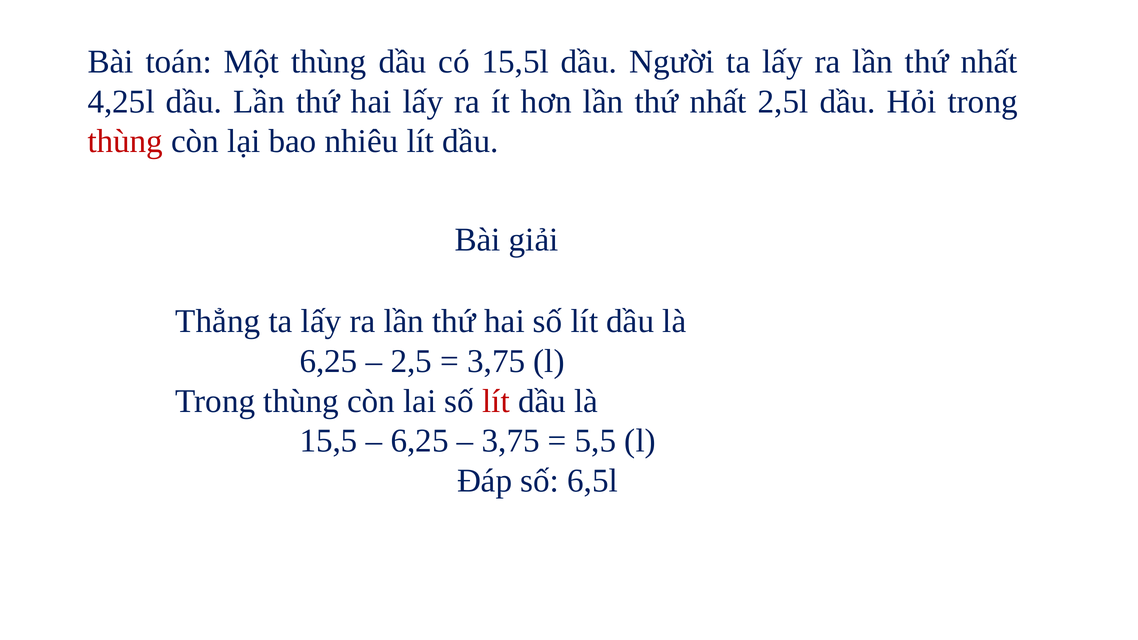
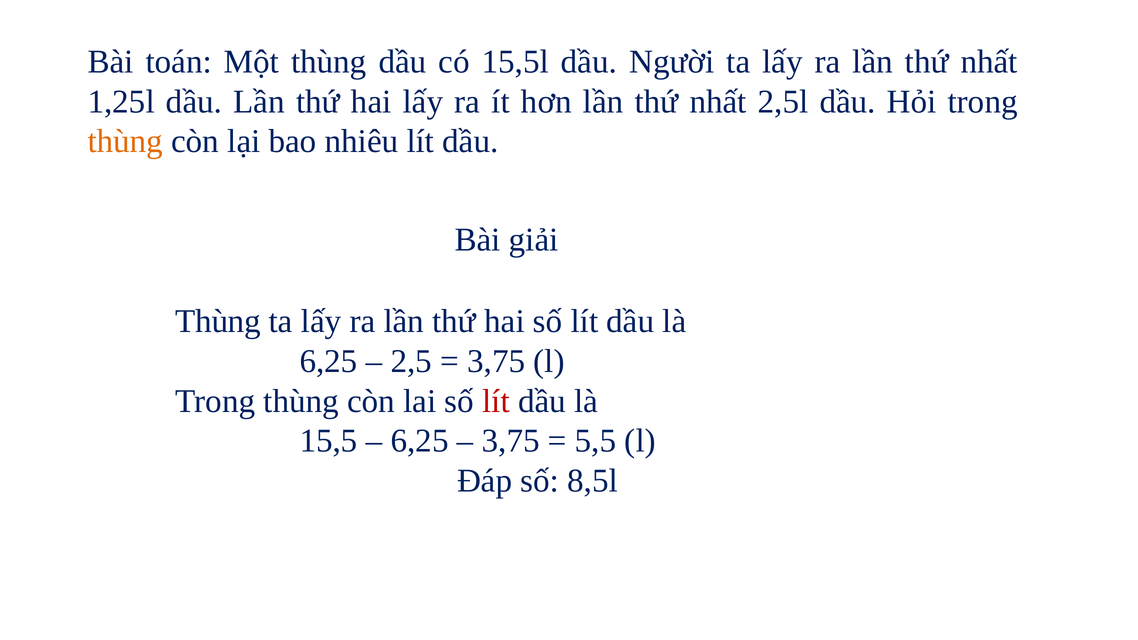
4,25l: 4,25l -> 1,25l
thùng at (125, 141) colour: red -> orange
Thẳng at (218, 321): Thẳng -> Thùng
6,5l: 6,5l -> 8,5l
